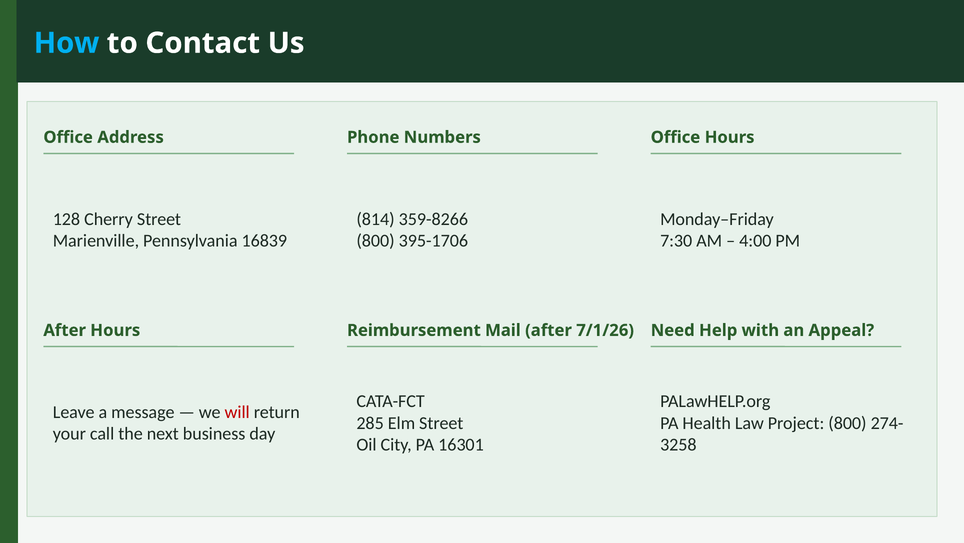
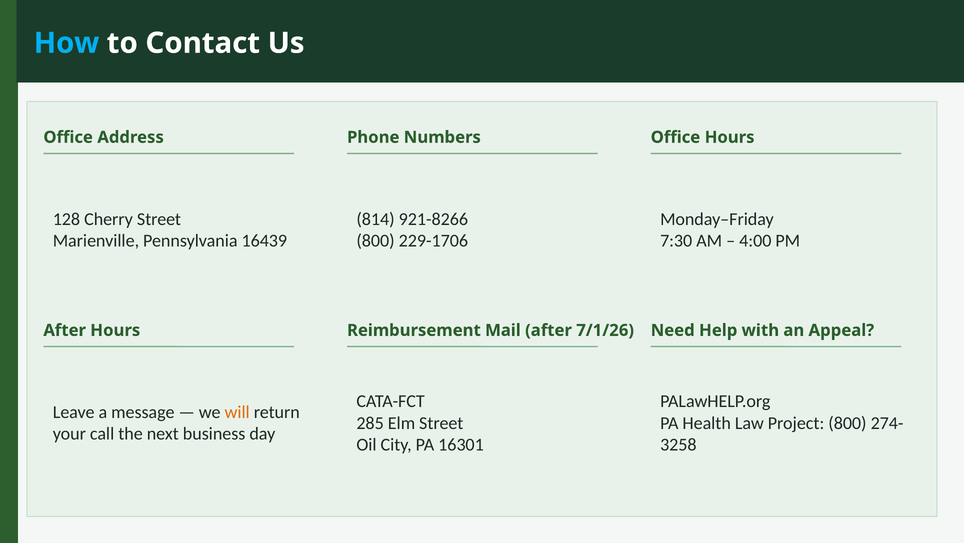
359-8266: 359-8266 -> 921-8266
16839: 16839 -> 16439
395-1706: 395-1706 -> 229-1706
will colour: red -> orange
